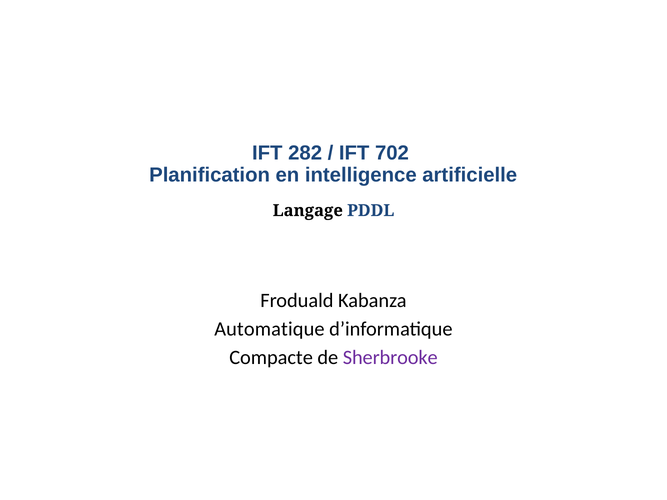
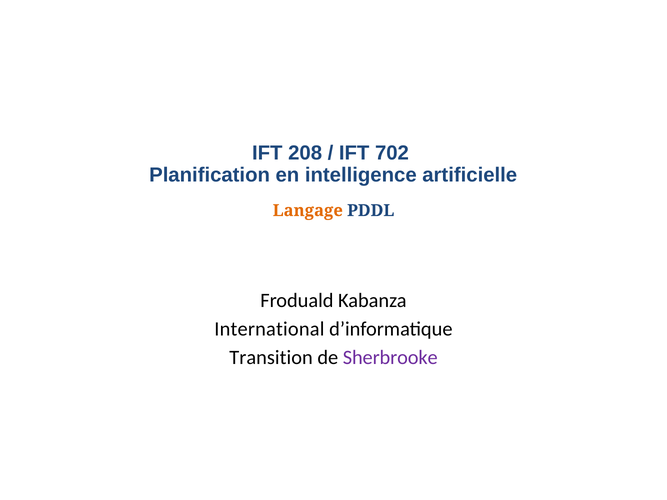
282: 282 -> 208
Langage colour: black -> orange
Automatique: Automatique -> International
Compacte: Compacte -> Transition
